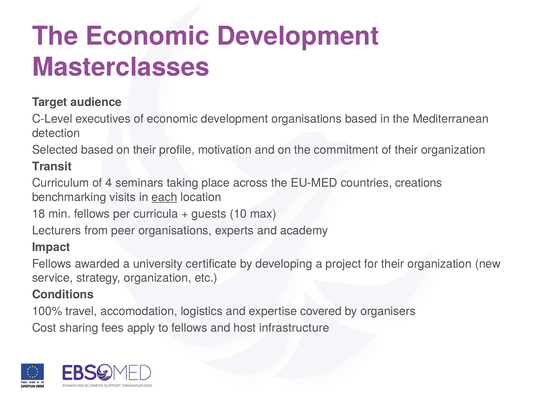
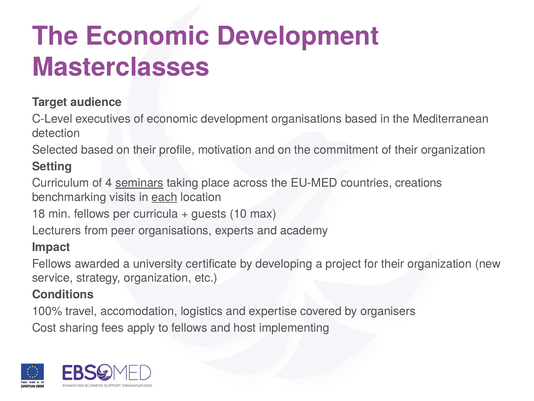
Transit: Transit -> Setting
seminars underline: none -> present
infrastructure: infrastructure -> implementing
